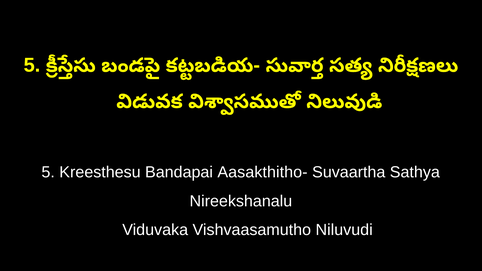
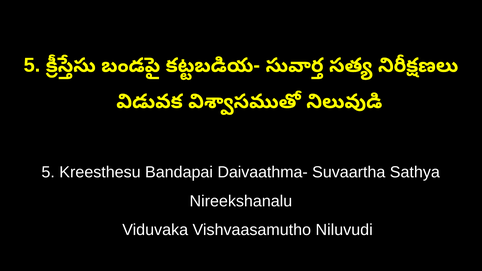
Aasakthitho-: Aasakthitho- -> Daivaathma-
